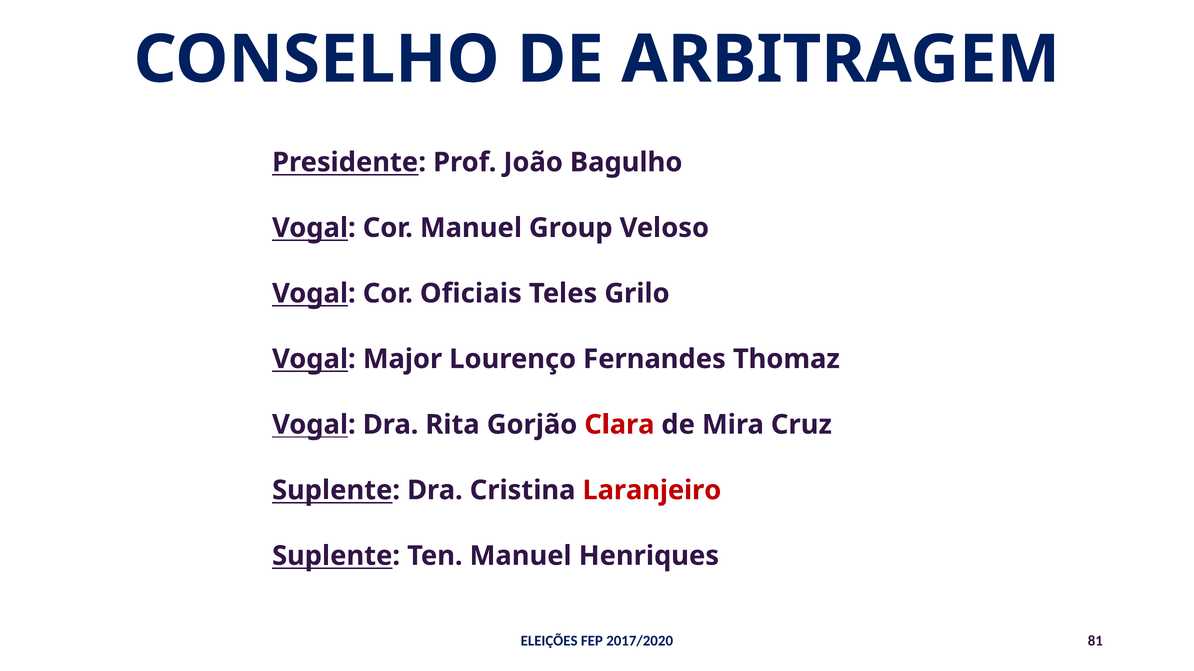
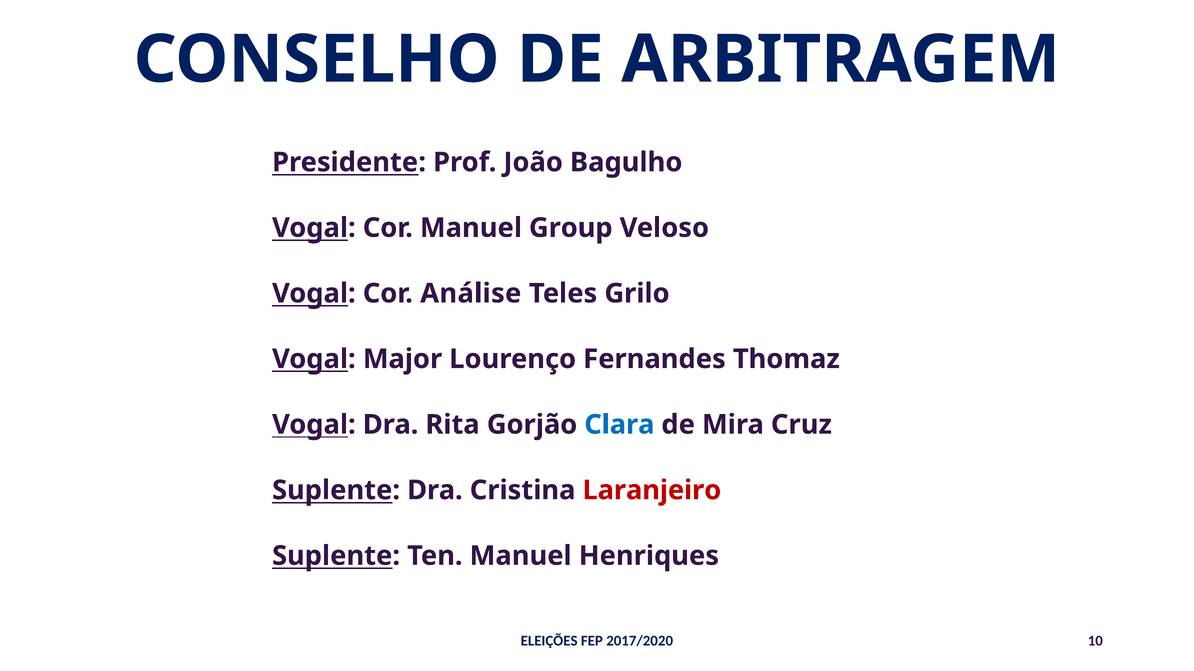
Oficiais: Oficiais -> Análise
Clara colour: red -> blue
81: 81 -> 10
